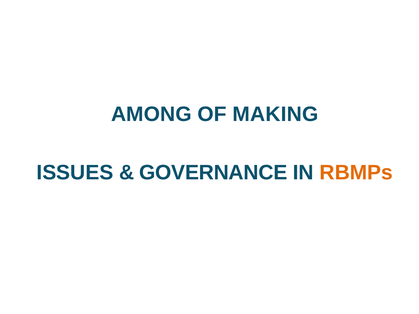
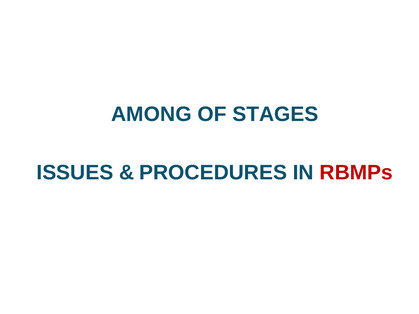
MAKING: MAKING -> STAGES
GOVERNANCE: GOVERNANCE -> PROCEDURES
RBMPs colour: orange -> red
